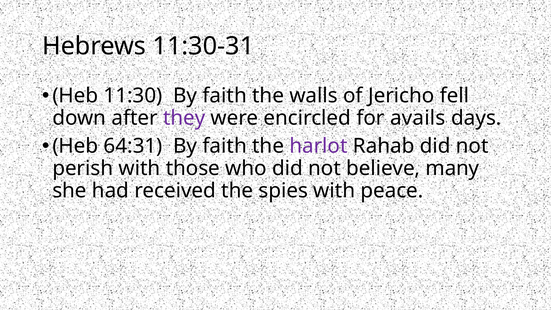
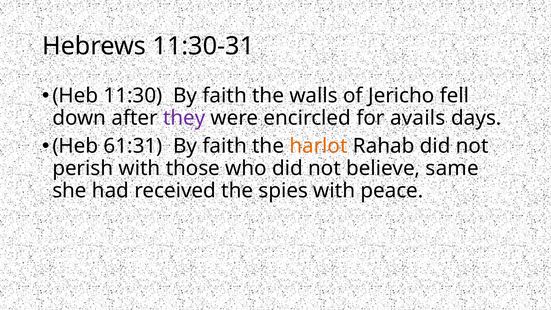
64:31: 64:31 -> 61:31
harlot colour: purple -> orange
many: many -> same
